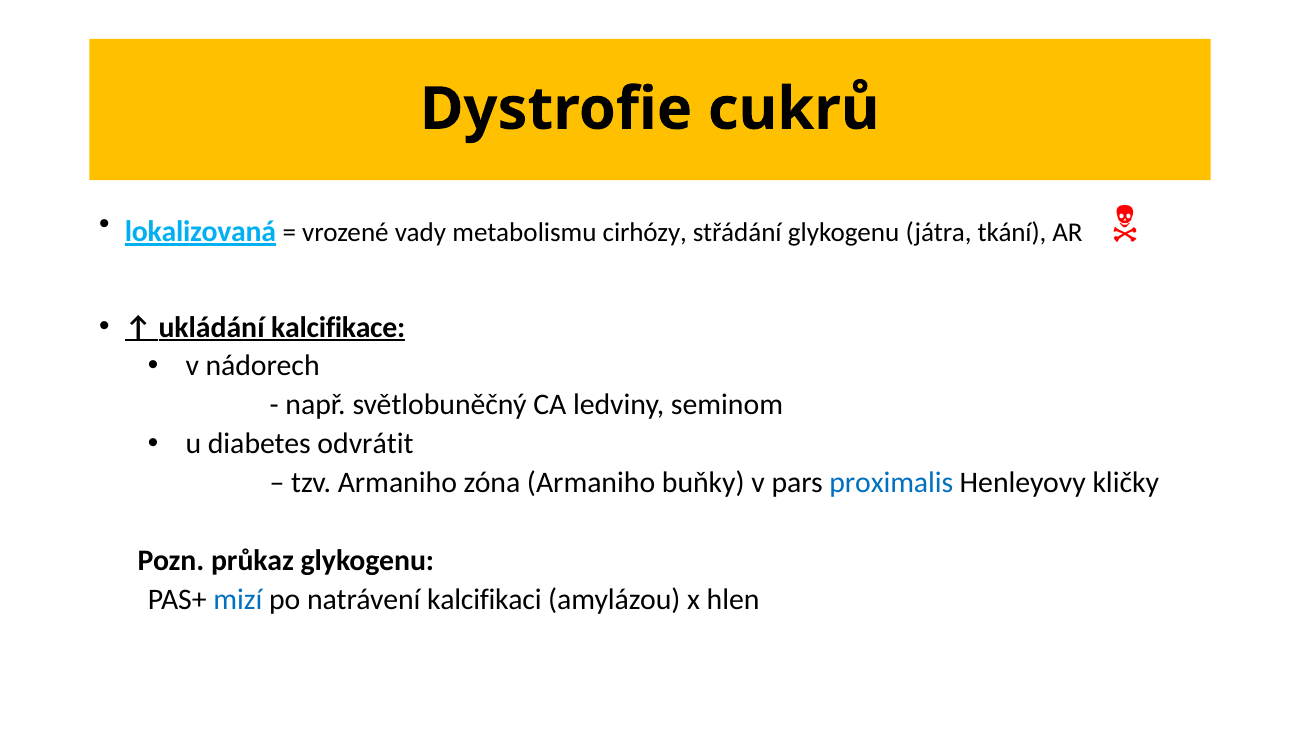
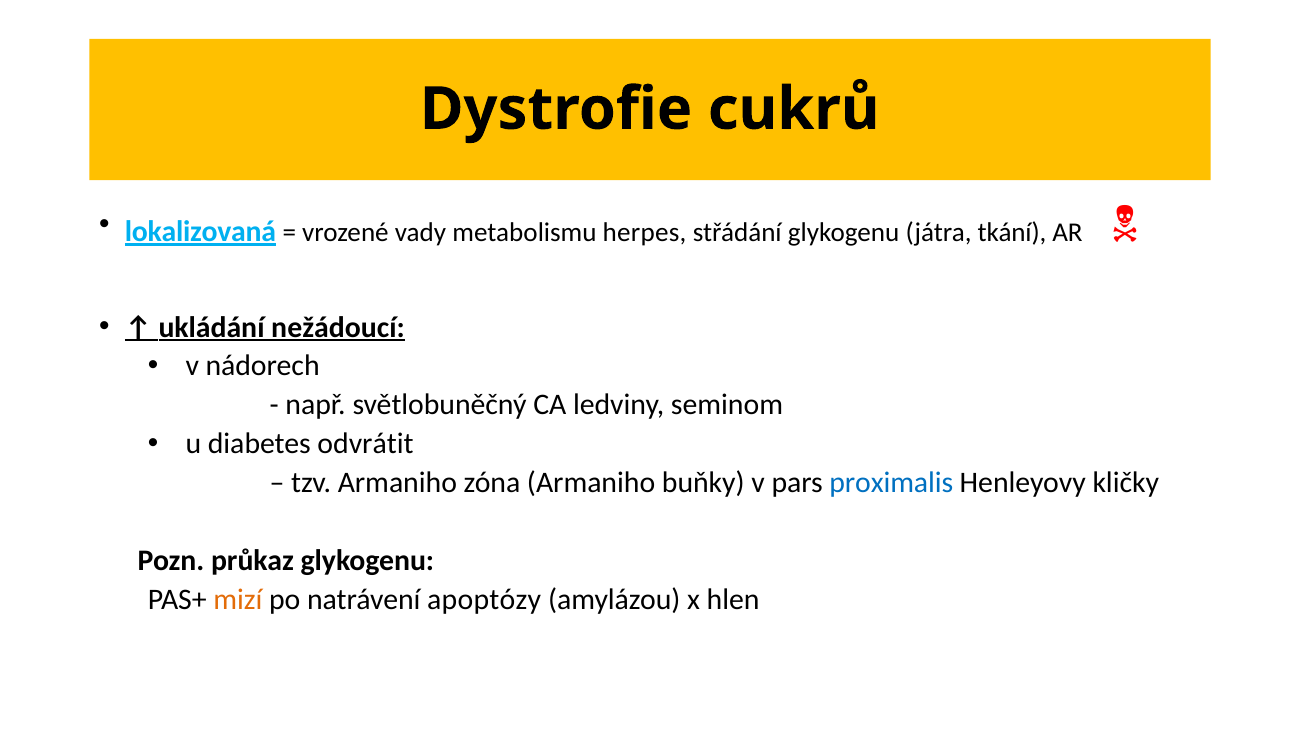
cirhózy: cirhózy -> herpes
kalcifikace: kalcifikace -> nežádoucí
mizí colour: blue -> orange
kalcifikaci: kalcifikaci -> apoptózy
